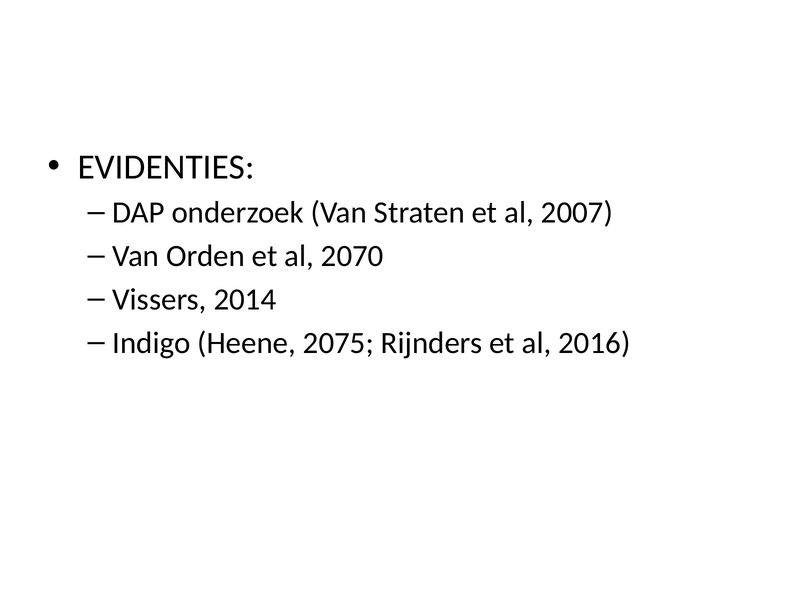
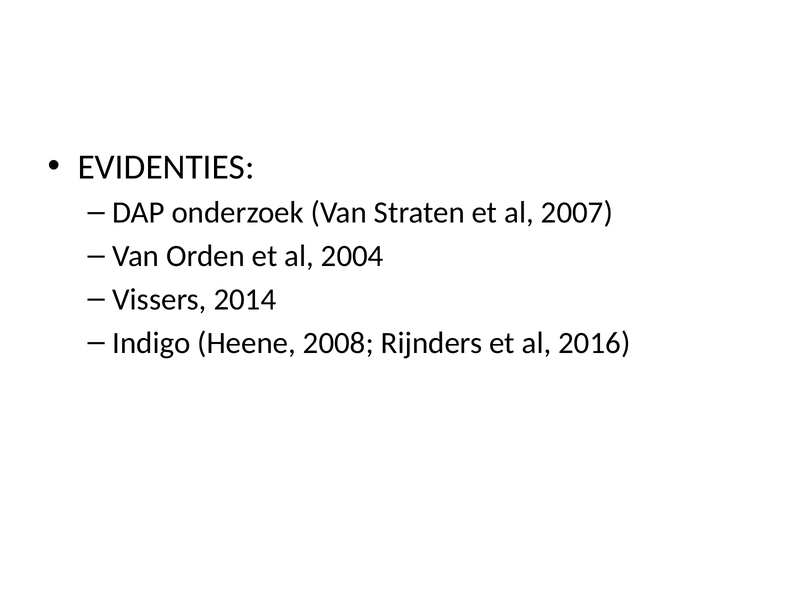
2070: 2070 -> 2004
2075: 2075 -> 2008
